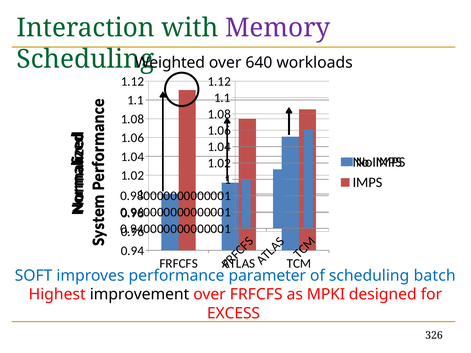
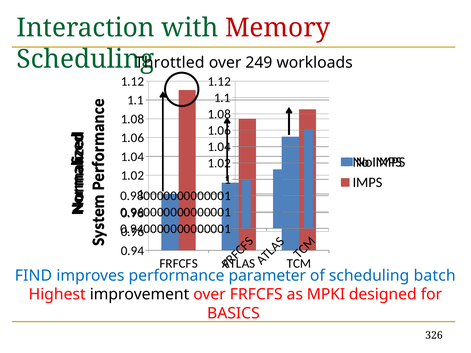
Memory colour: purple -> red
Weighted: Weighted -> Throttled
640: 640 -> 249
SOFT: SOFT -> FIND
EXCESS: EXCESS -> BASICS
